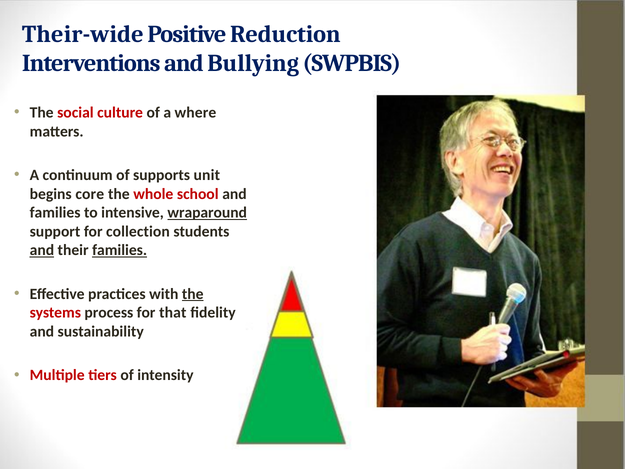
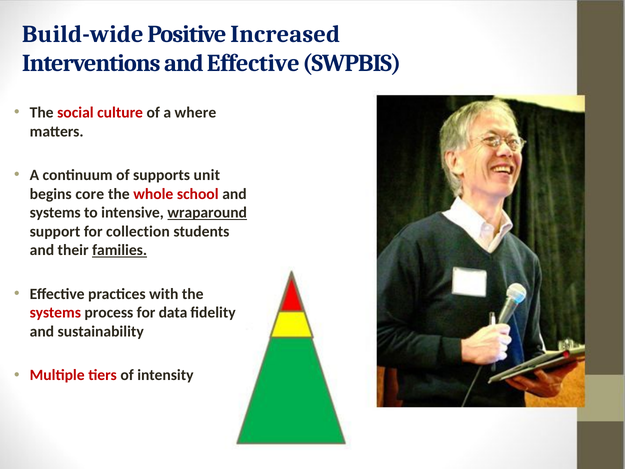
Their-wide: Their-wide -> Build-wide
Reduction: Reduction -> Increased
and Bullying: Bullying -> Effective
families at (55, 213): families -> systems
and at (42, 250) underline: present -> none
the at (193, 294) underline: present -> none
that: that -> data
